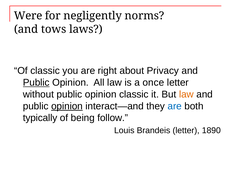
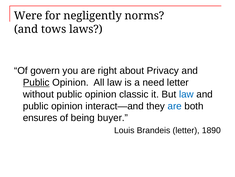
Of classic: classic -> govern
once: once -> need
law at (186, 94) colour: orange -> blue
opinion at (67, 106) underline: present -> none
typically: typically -> ensures
follow: follow -> buyer
